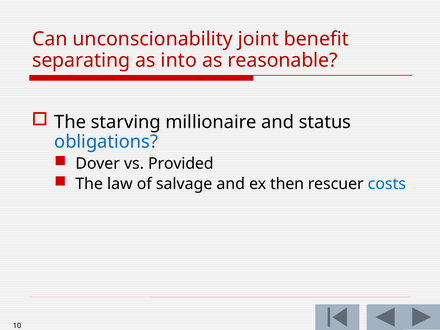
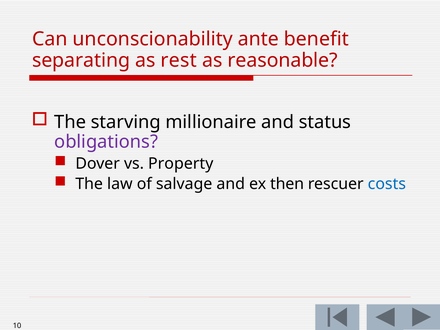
joint: joint -> ante
into: into -> rest
obligations colour: blue -> purple
Provided: Provided -> Property
